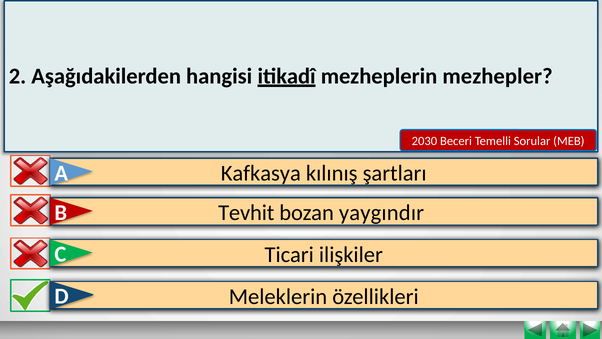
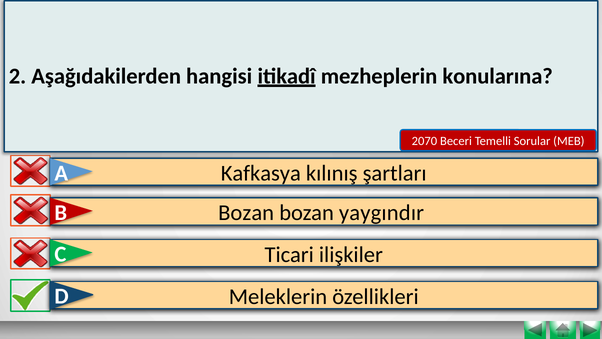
mezhepler: mezhepler -> konularına
2030: 2030 -> 2070
Tevhit at (246, 213): Tevhit -> Bozan
